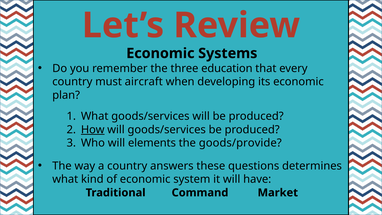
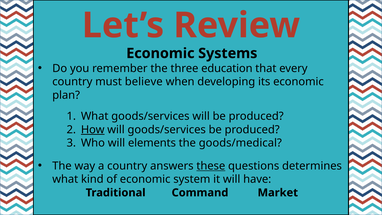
aircraft: aircraft -> believe
goods/provide: goods/provide -> goods/medical
these underline: none -> present
